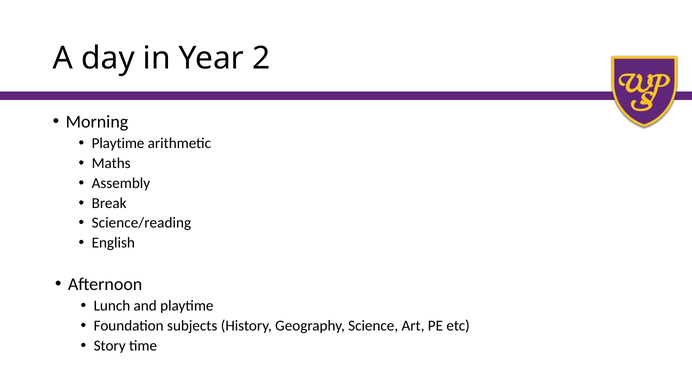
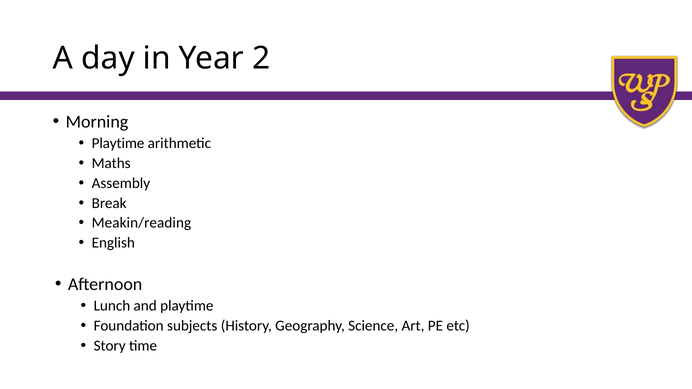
Science/reading: Science/reading -> Meakin/reading
